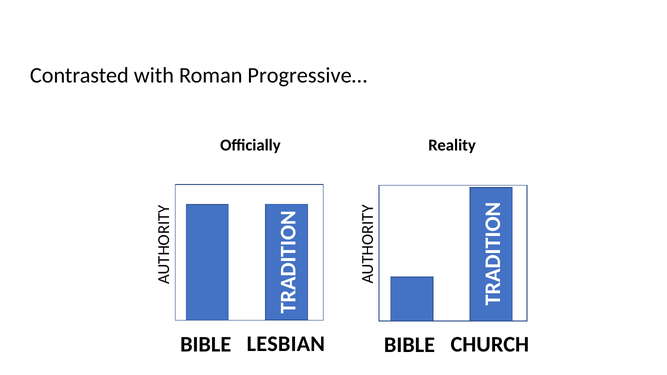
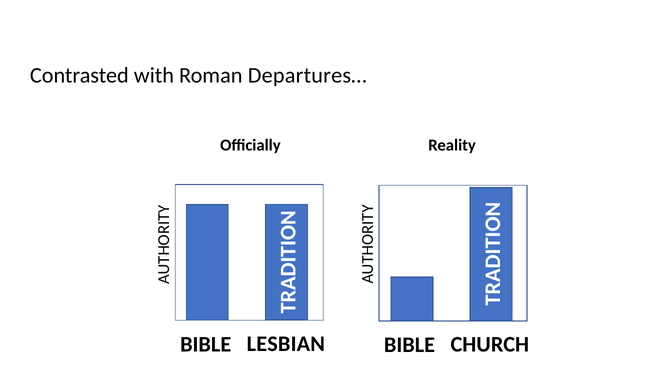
Progressive…: Progressive… -> Departures…
